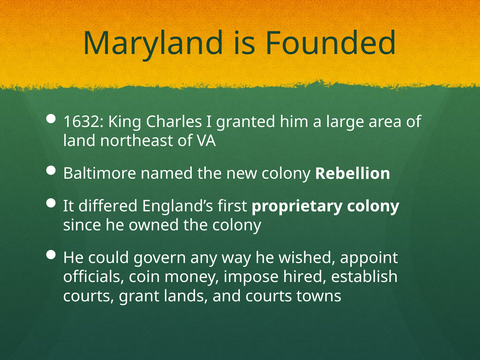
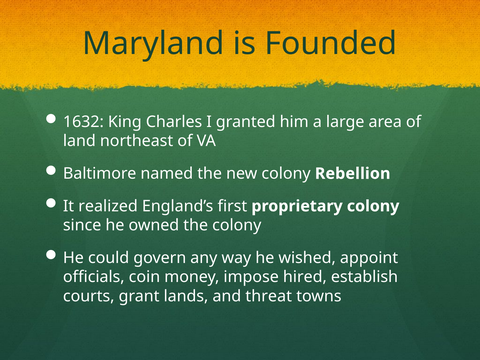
differed: differed -> realized
and courts: courts -> threat
